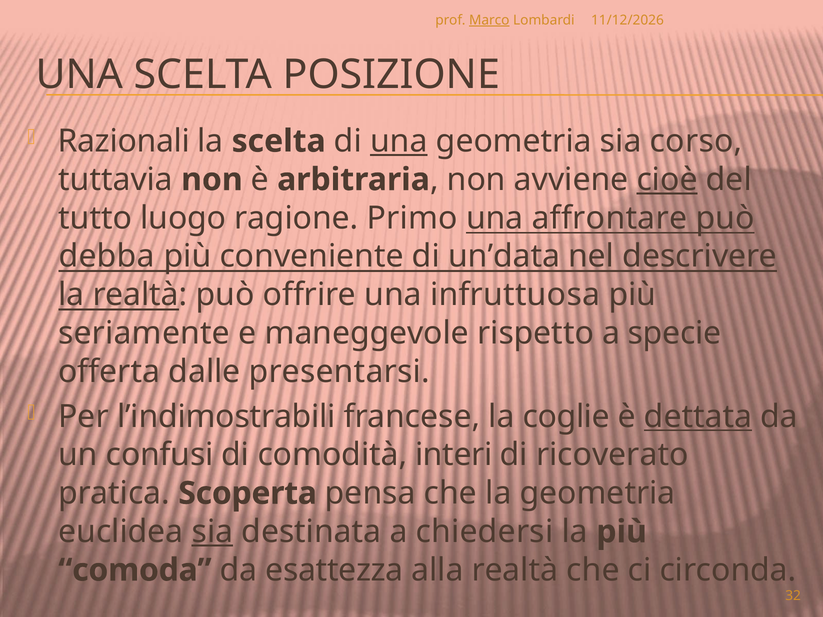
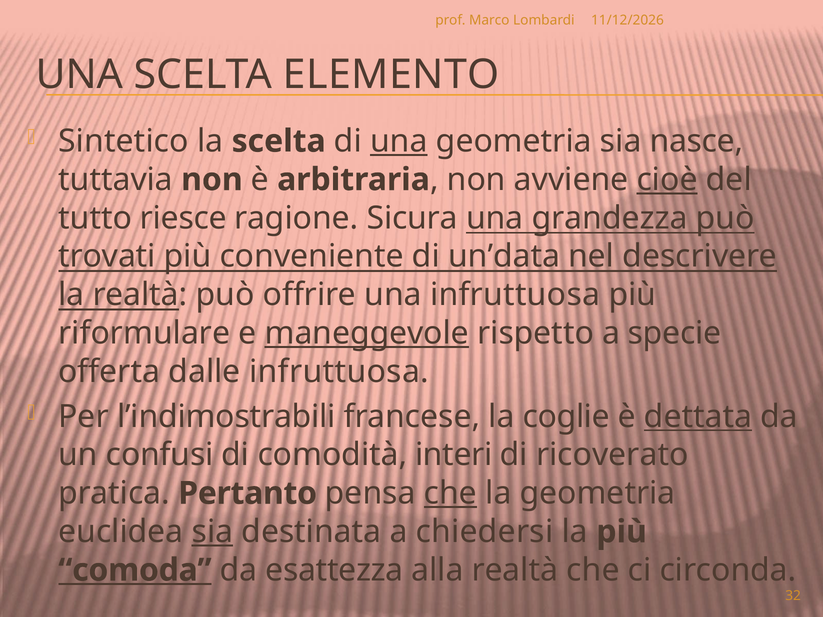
Marco underline: present -> none
POSIZIONE: POSIZIONE -> ELEMENTO
Razionali: Razionali -> Sintetico
corso: corso -> nasce
luogo: luogo -> riesce
Primo: Primo -> Sicura
affrontare: affrontare -> grandezza
debba: debba -> trovati
seriamente: seriamente -> riformulare
maneggevole underline: none -> present
dalle presentarsi: presentarsi -> infruttuosa
Scoperta: Scoperta -> Pertanto
che at (450, 494) underline: none -> present
comoda underline: none -> present
